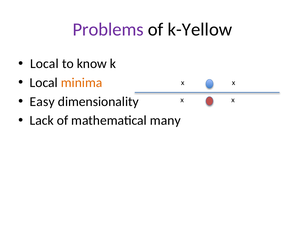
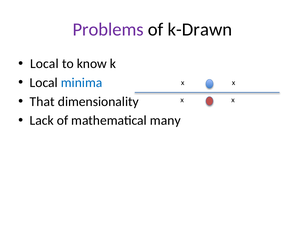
k-Yellow: k-Yellow -> k-Drawn
minima colour: orange -> blue
Easy: Easy -> That
